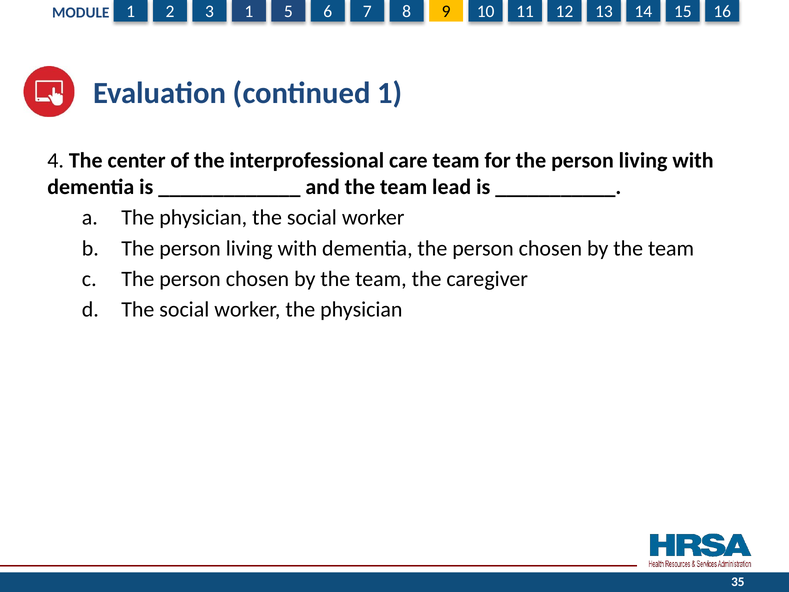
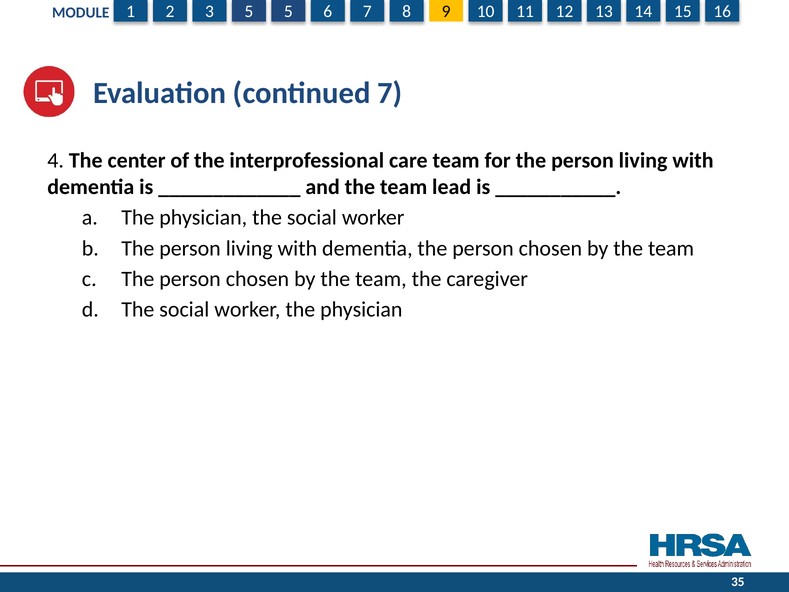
3 1: 1 -> 5
continued 1: 1 -> 7
